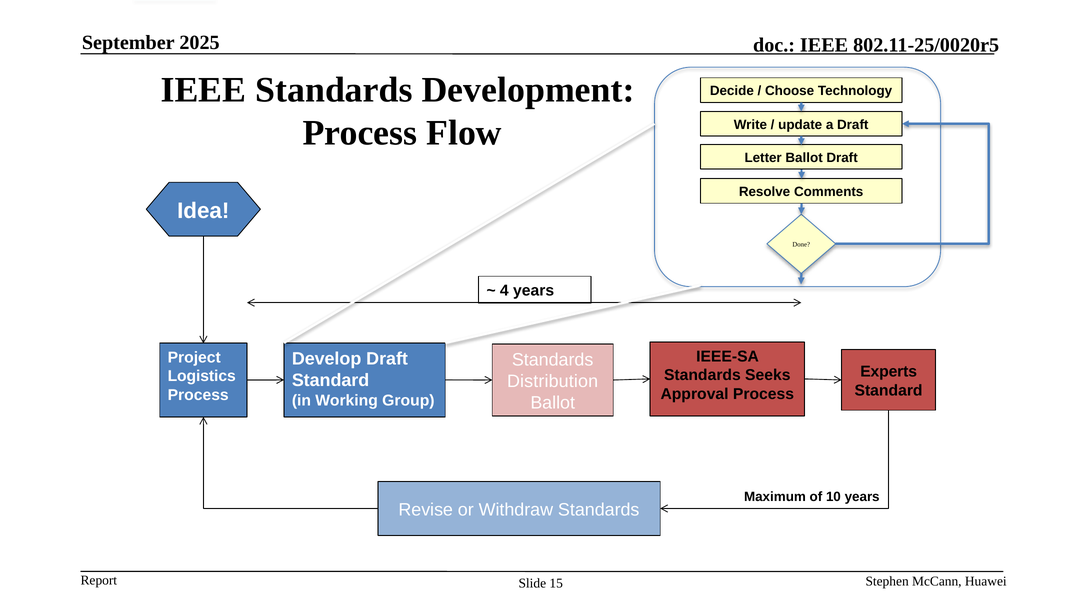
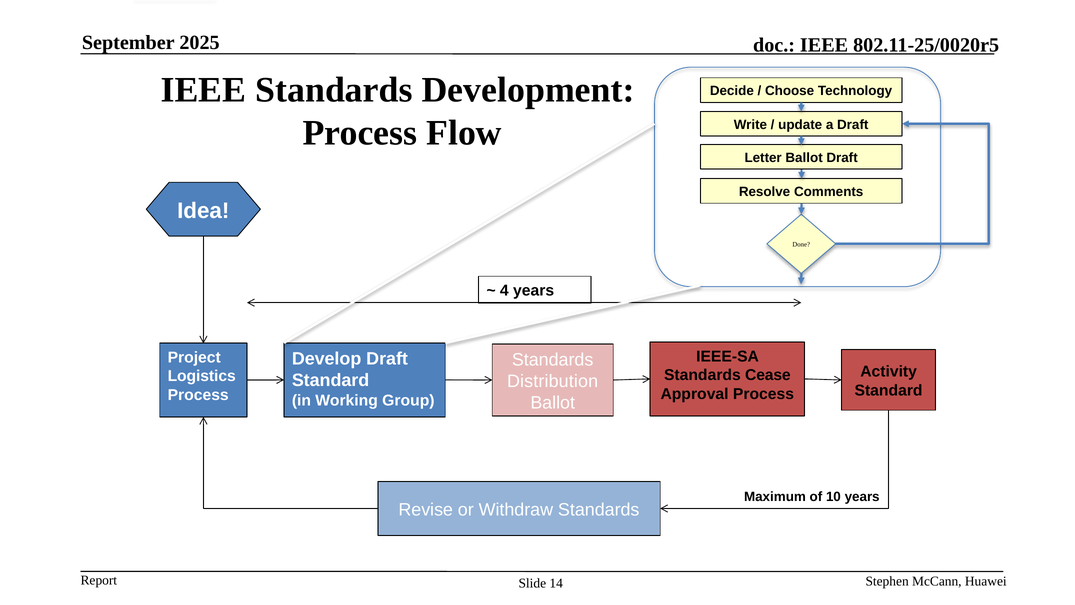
Experts: Experts -> Activity
Seeks: Seeks -> Cease
15: 15 -> 14
